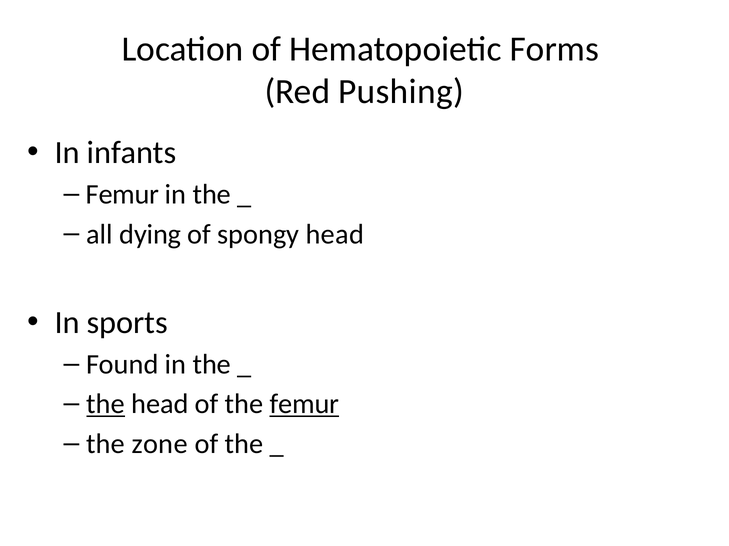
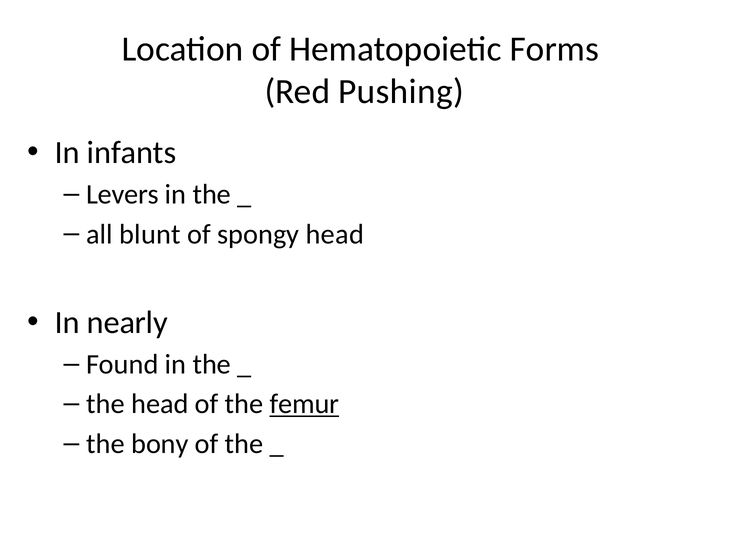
Femur at (123, 195): Femur -> Levers
dying: dying -> blunt
sports: sports -> nearly
the at (106, 405) underline: present -> none
zone: zone -> bony
